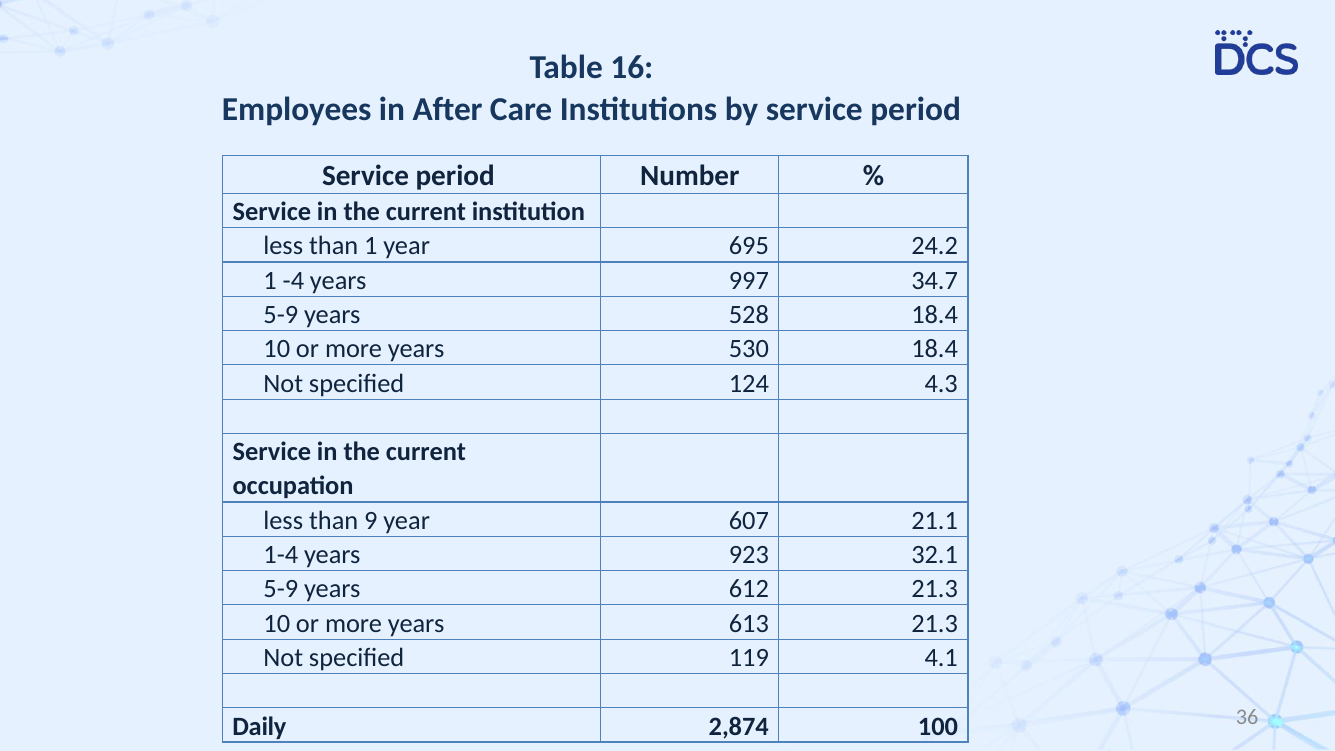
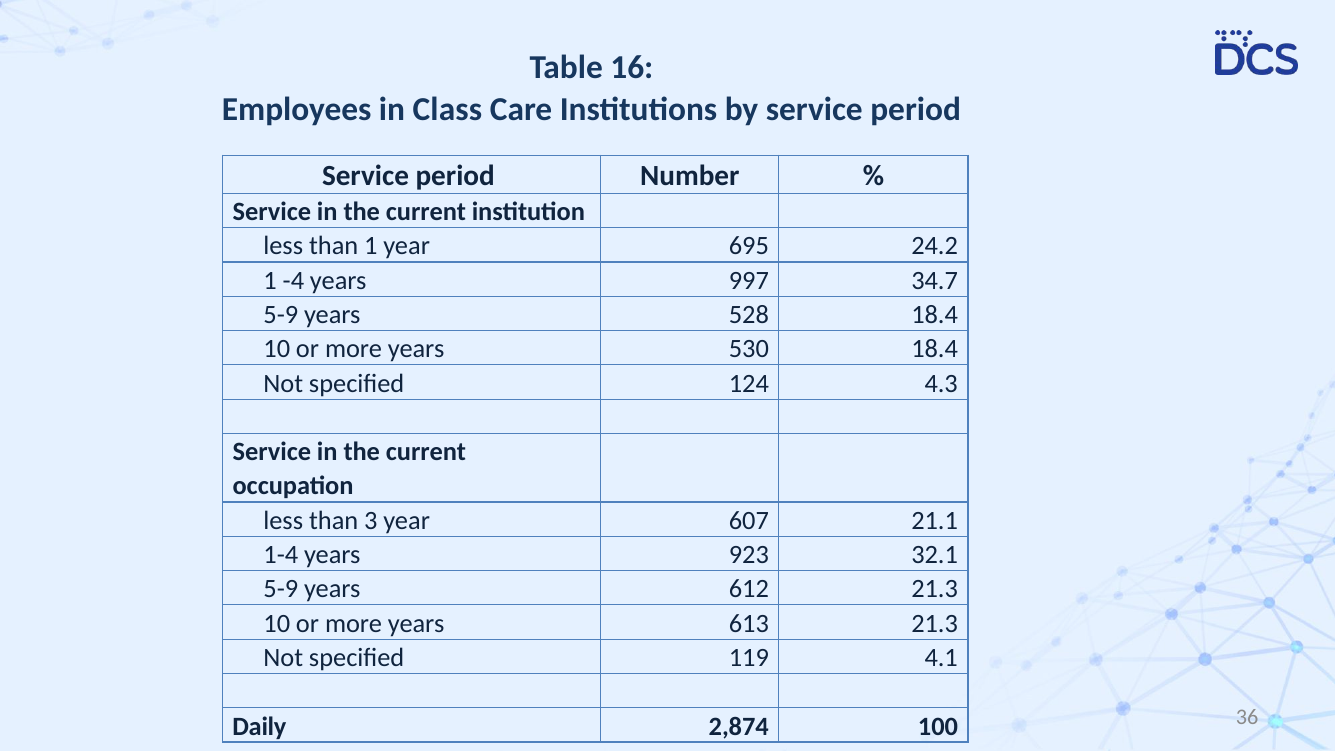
After: After -> Class
9: 9 -> 3
